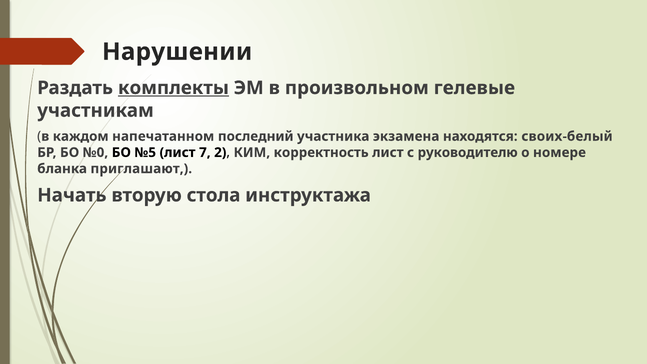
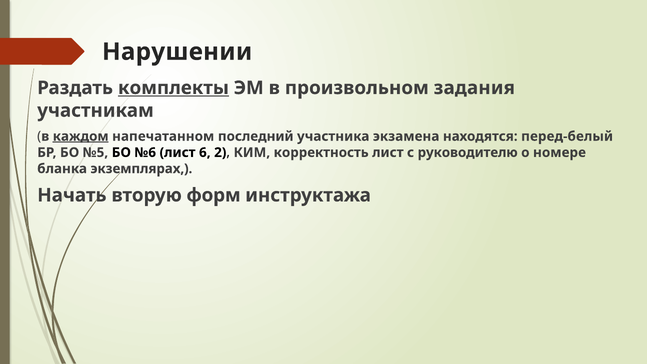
гелевые: гелевые -> задания
каждом underline: none -> present
своих-белый: своих-белый -> перед-белый
№0: №0 -> №5
№5: №5 -> №6
7: 7 -> 6
приглашают: приглашают -> экземплярах
стола: стола -> форм
